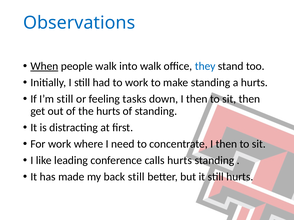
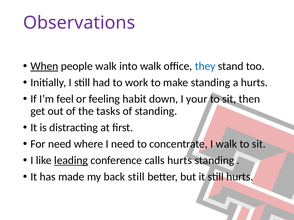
Observations colour: blue -> purple
I’m still: still -> feel
tasks: tasks -> habit
down I then: then -> your
the hurts: hurts -> tasks
For work: work -> need
concentrate I then: then -> walk
leading underline: none -> present
